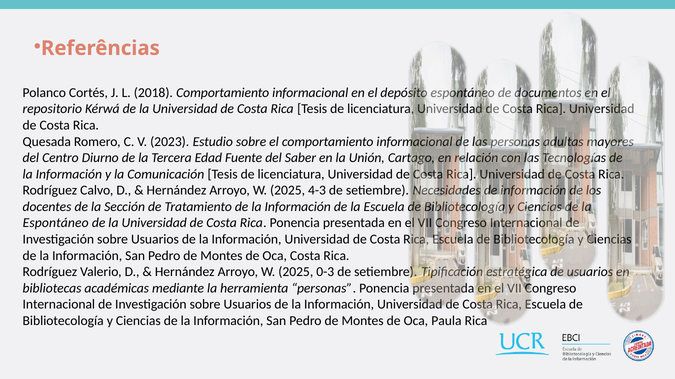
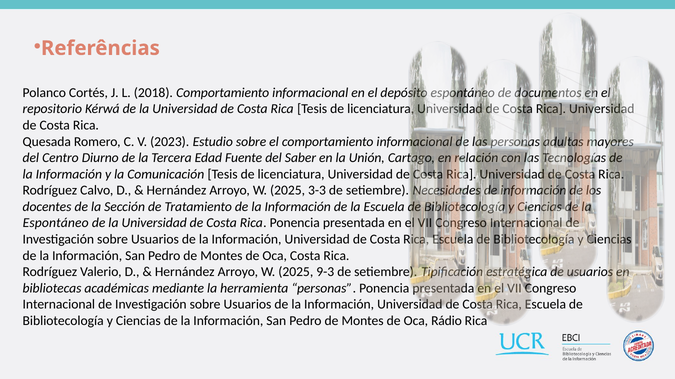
4-3: 4-3 -> 3-3
0-3: 0-3 -> 9-3
Paula: Paula -> Rádio
